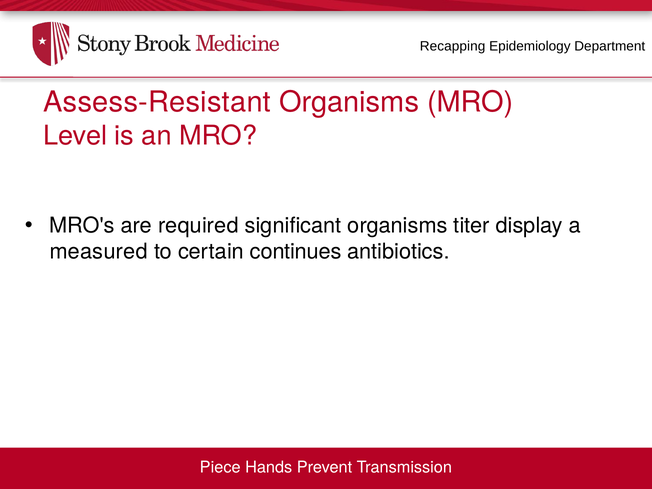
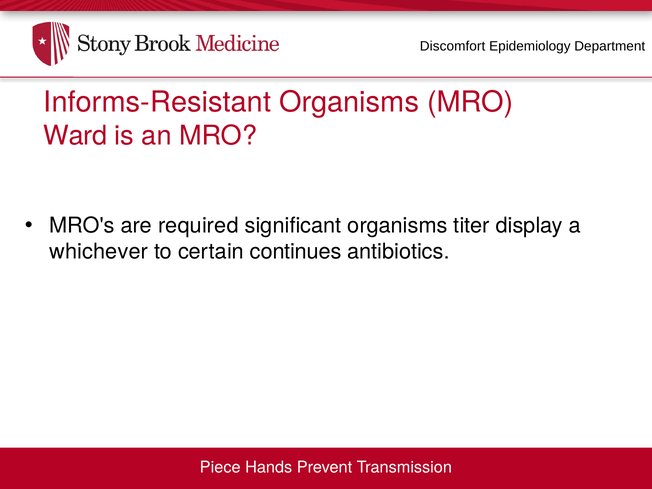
Recapping: Recapping -> Discomfort
Assess-Resistant: Assess-Resistant -> Informs-Resistant
Level: Level -> Ward
measured: measured -> whichever
